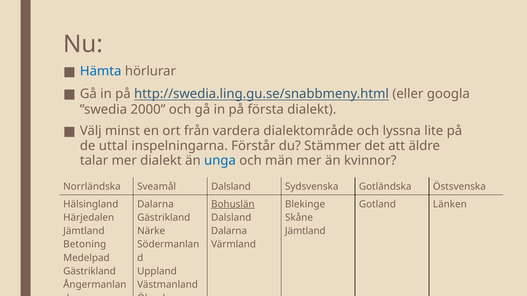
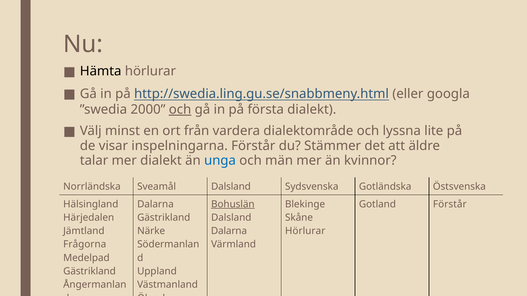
Hämta colour: blue -> black
och at (180, 110) underline: none -> present
uttal: uttal -> visar
Gotland Länken: Länken -> Förstår
Jämtland at (305, 231): Jämtland -> Hörlurar
Betoning: Betoning -> Frågorna
